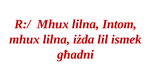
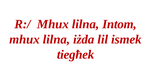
għadni: għadni -> tiegħek
